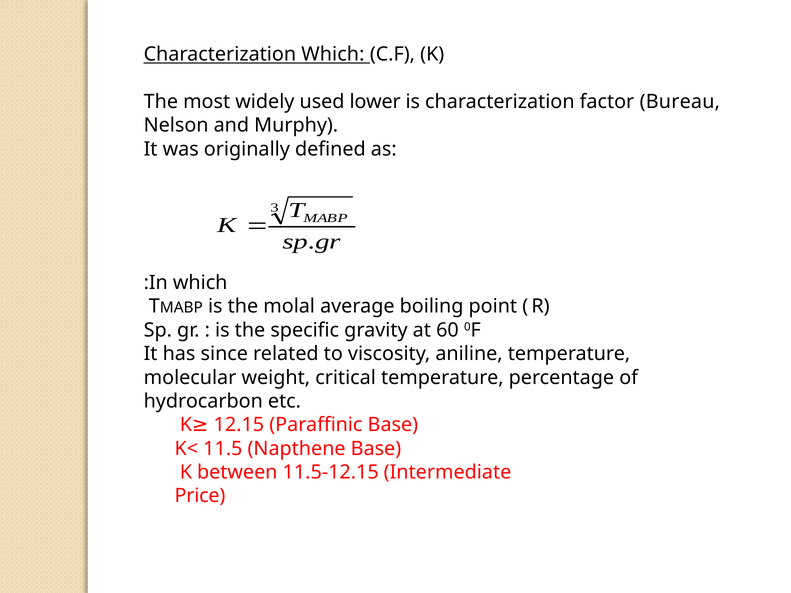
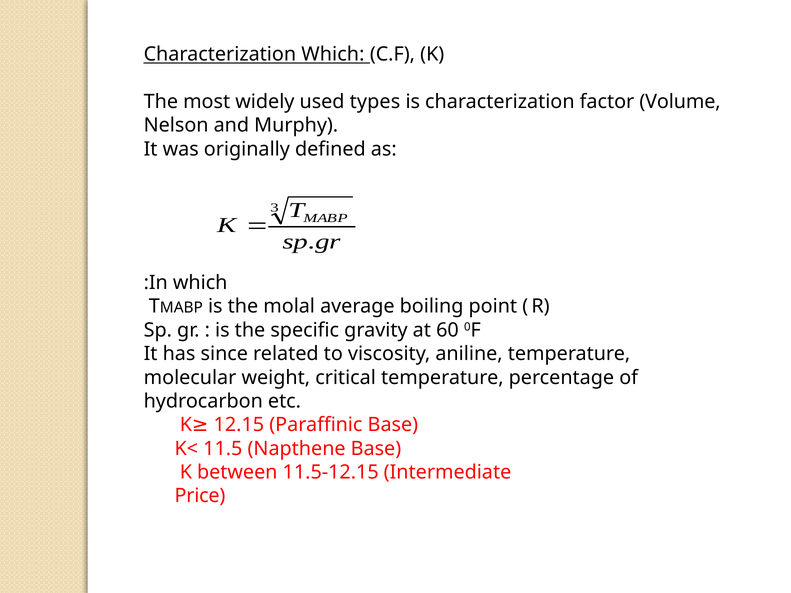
lower: lower -> types
Bureau: Bureau -> Volume
